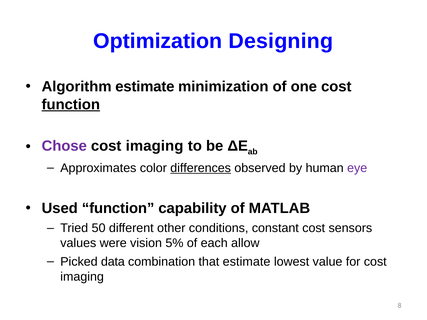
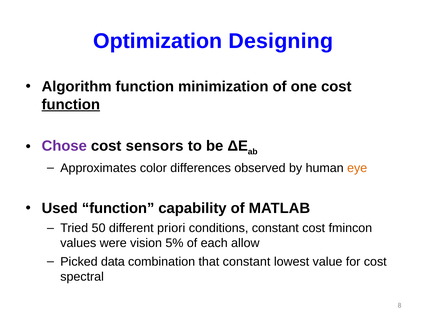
Algorithm estimate: estimate -> function
imaging at (155, 146): imaging -> sensors
differences underline: present -> none
eye colour: purple -> orange
other: other -> priori
sensors: sensors -> fmincon
that estimate: estimate -> constant
imaging at (82, 277): imaging -> spectral
